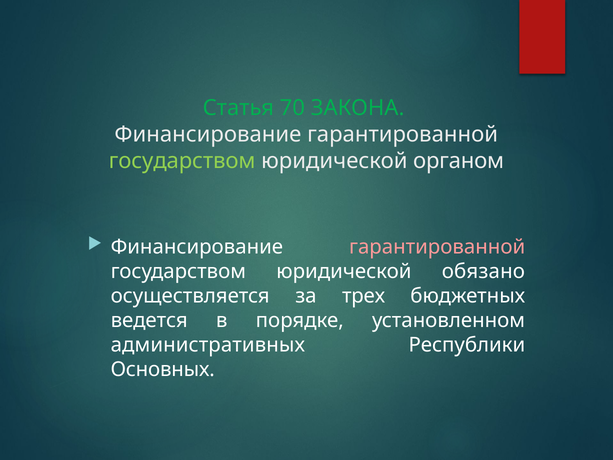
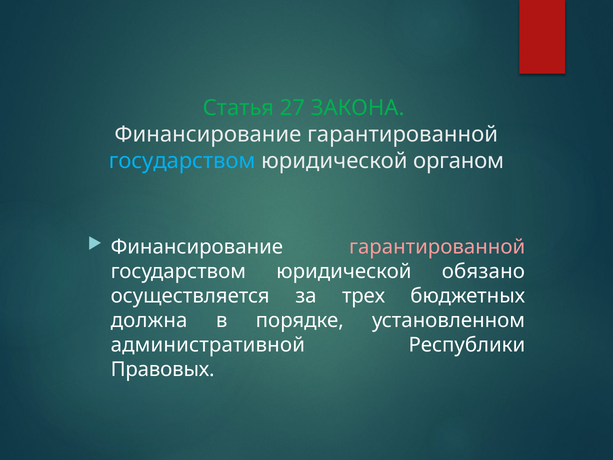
70: 70 -> 27
государством at (182, 161) colour: light green -> light blue
ведется: ведется -> должна
административных: административных -> административной
Основных: Основных -> Правовых
